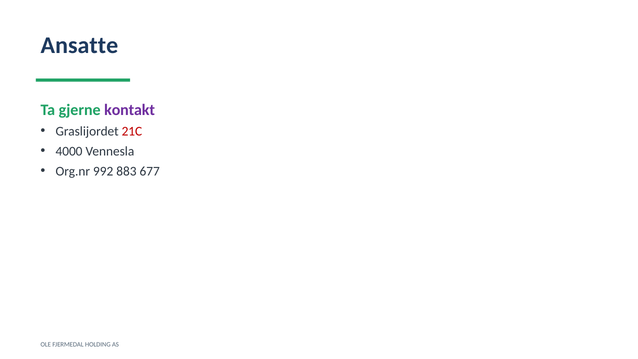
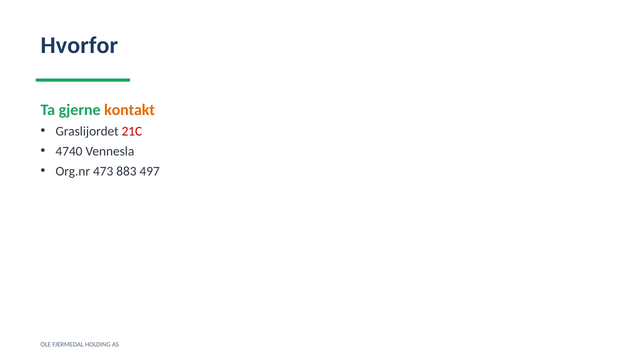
Ansatte: Ansatte -> Hvorfor
kontakt colour: purple -> orange
4000: 4000 -> 4740
992: 992 -> 473
677: 677 -> 497
